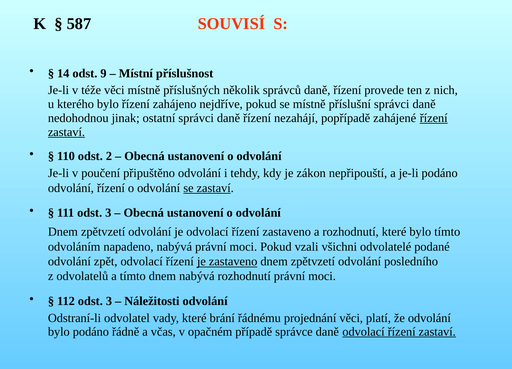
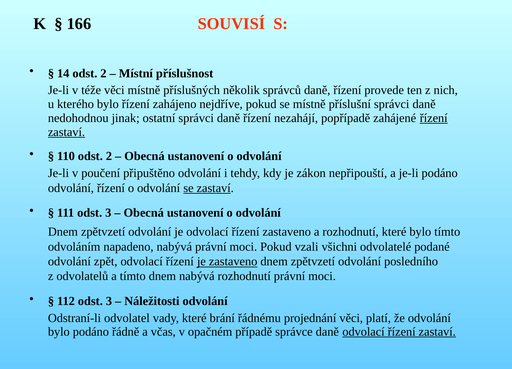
587: 587 -> 166
14 odst 9: 9 -> 2
